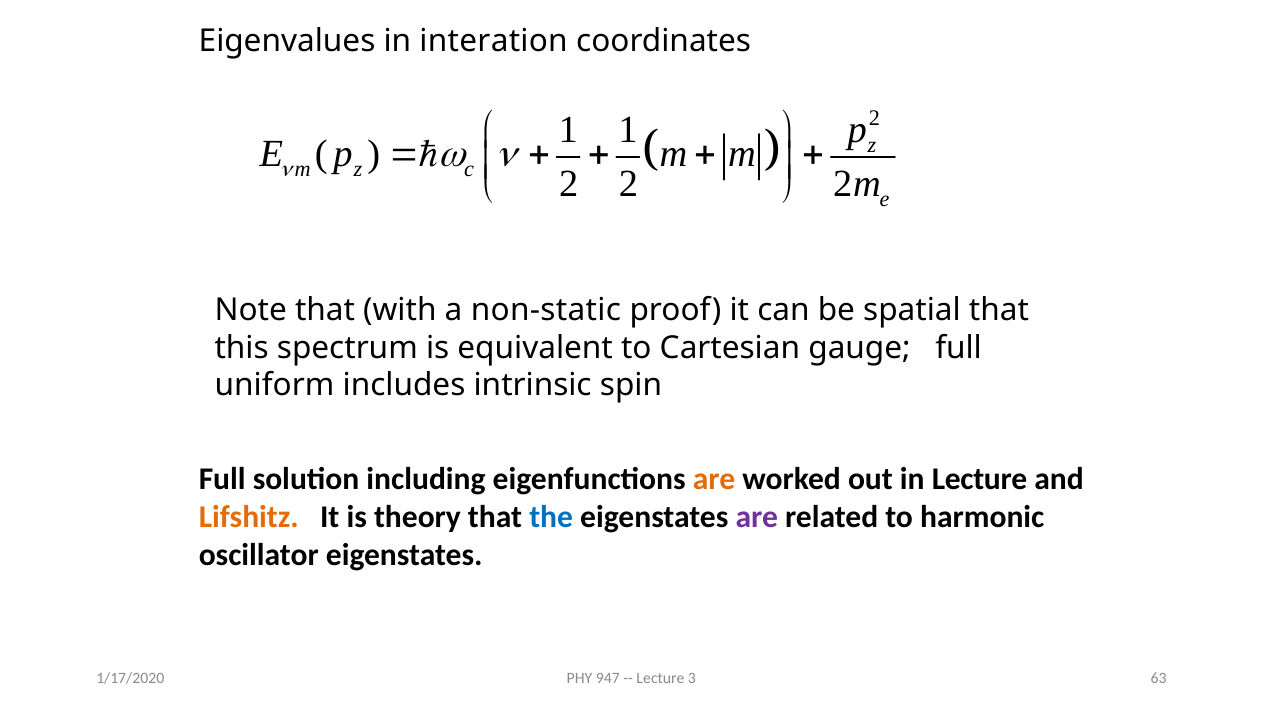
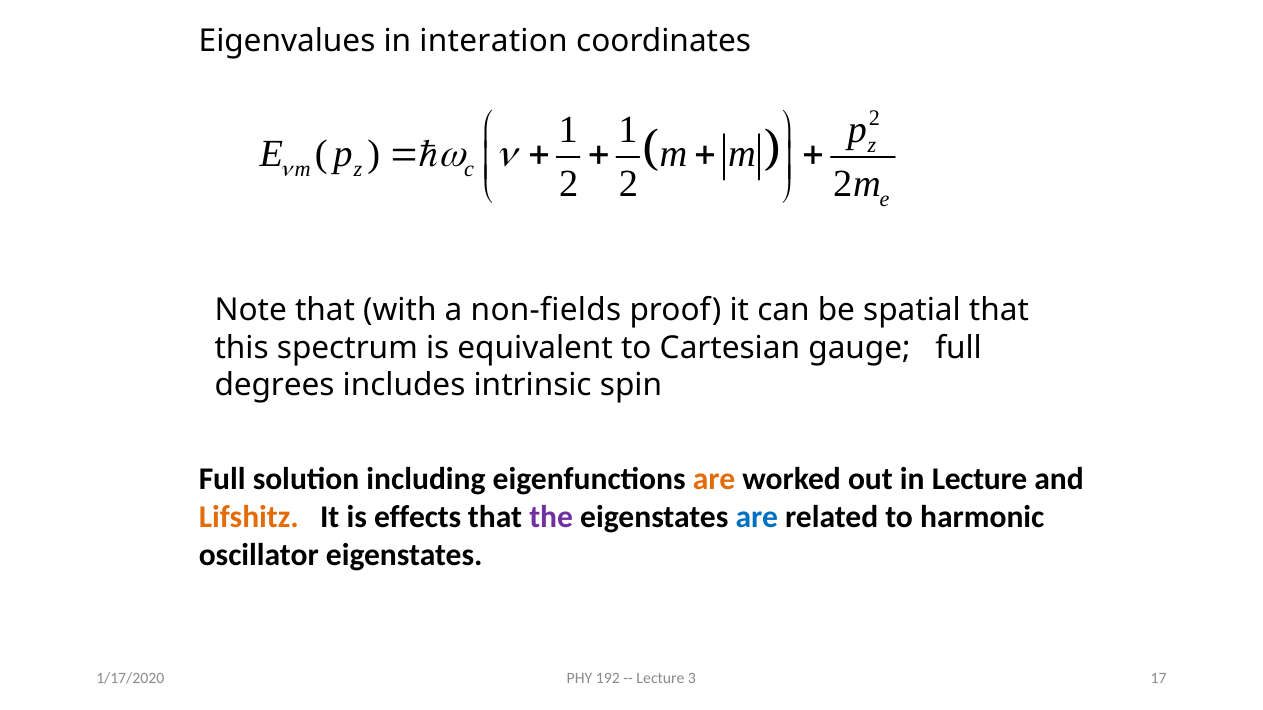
non-static: non-static -> non-fields
uniform: uniform -> degrees
theory: theory -> effects
the colour: blue -> purple
are at (757, 518) colour: purple -> blue
947: 947 -> 192
63: 63 -> 17
